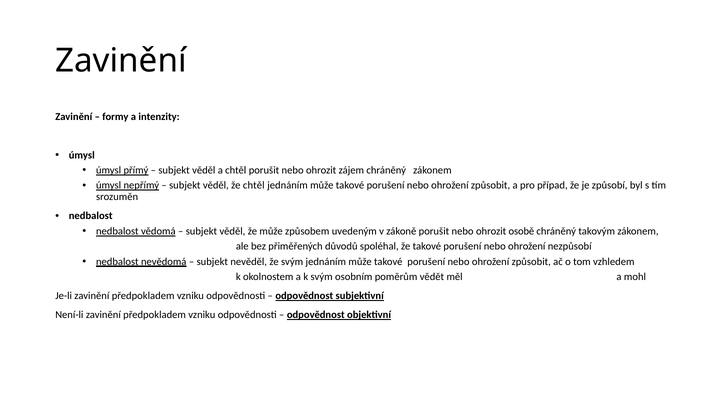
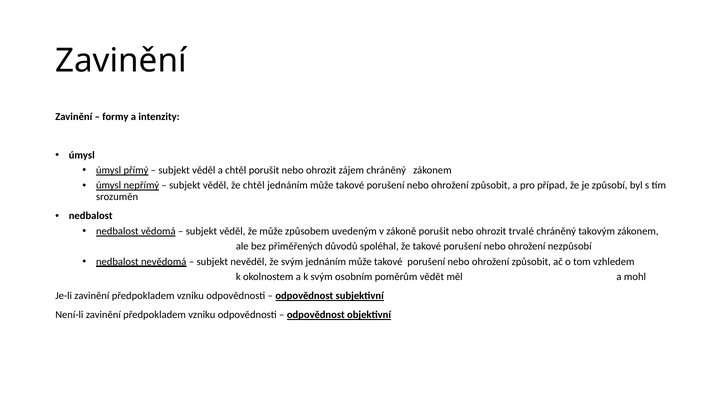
osobě: osobě -> trvalé
